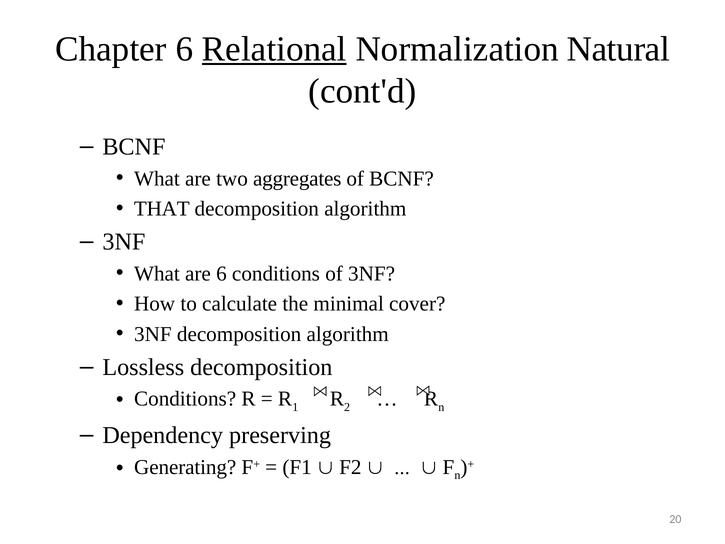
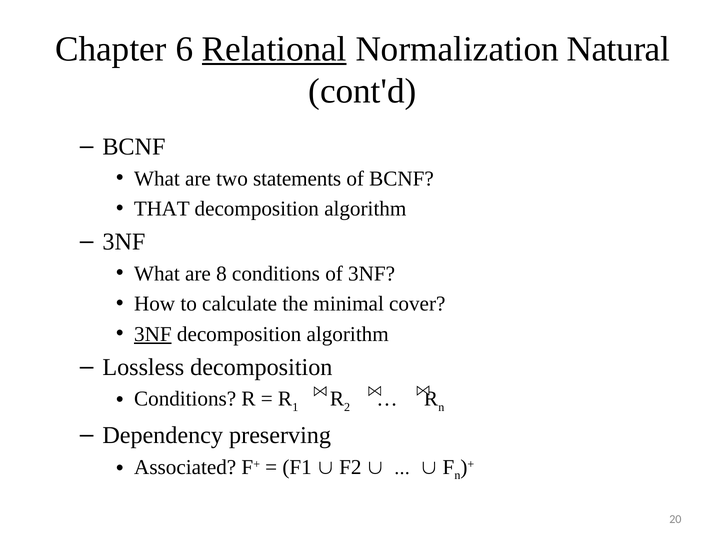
aggregates: aggregates -> statements
are 6: 6 -> 8
3NF at (153, 334) underline: none -> present
Generating: Generating -> Associated
